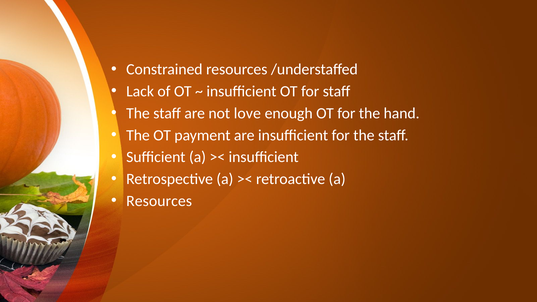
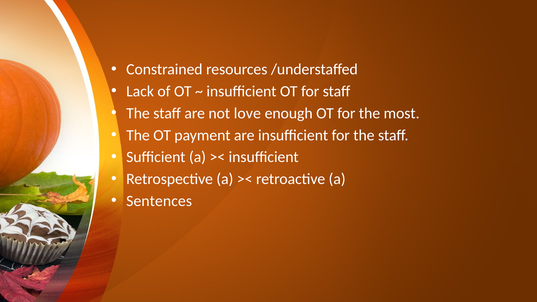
hand: hand -> most
Resources at (159, 201): Resources -> Sentences
